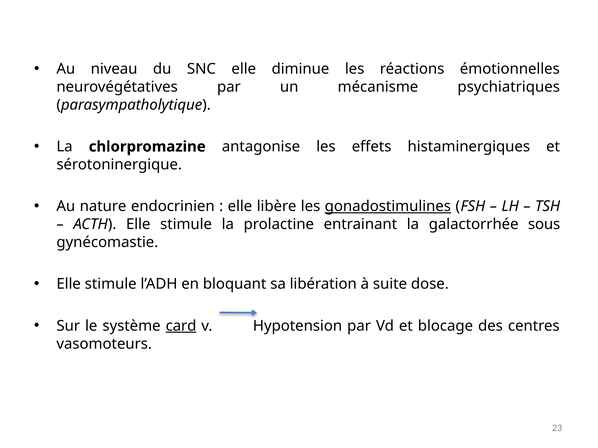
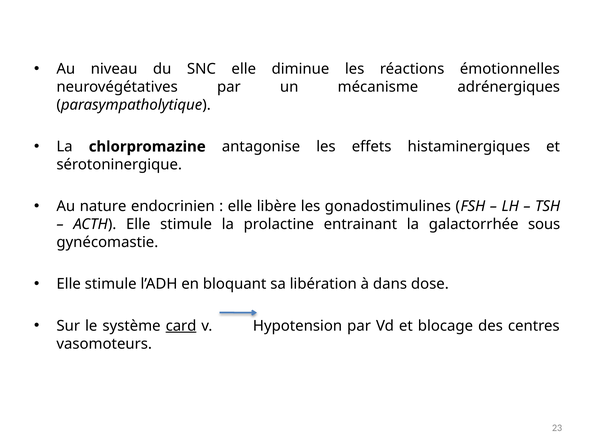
psychiatriques: psychiatriques -> adrénergiques
gonadostimulines underline: present -> none
suite: suite -> dans
